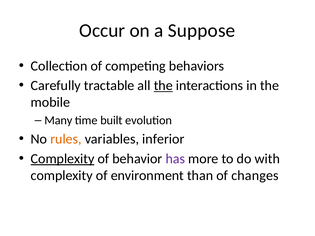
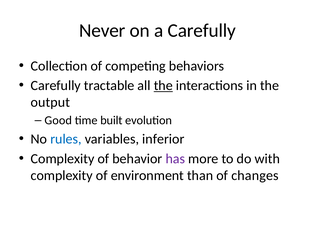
Occur: Occur -> Never
a Suppose: Suppose -> Carefully
mobile: mobile -> output
Many: Many -> Good
rules colour: orange -> blue
Complexity at (63, 159) underline: present -> none
